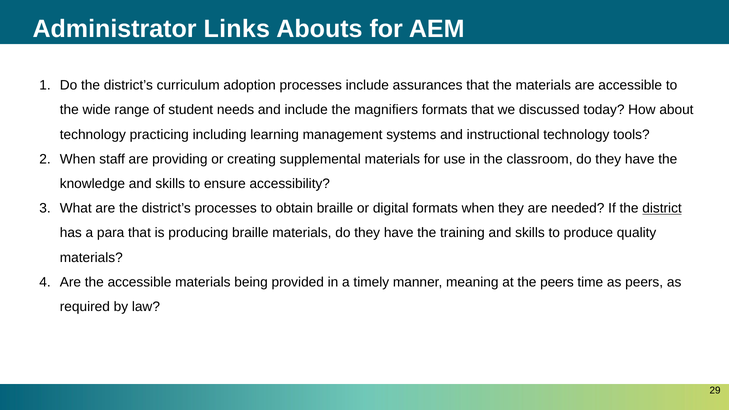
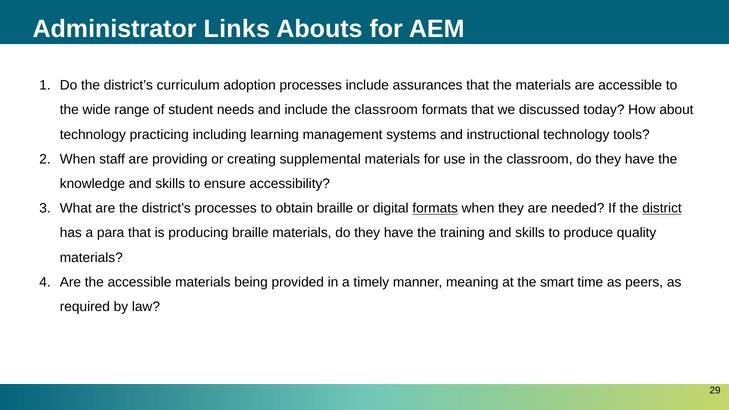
include the magnifiers: magnifiers -> classroom
formats at (435, 208) underline: none -> present
the peers: peers -> smart
